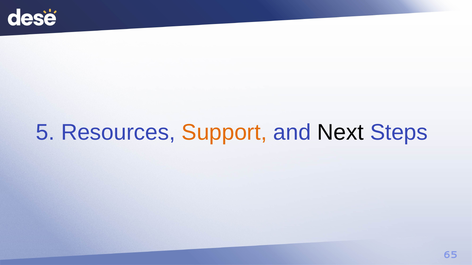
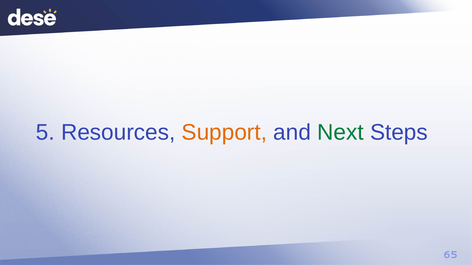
Next colour: black -> green
